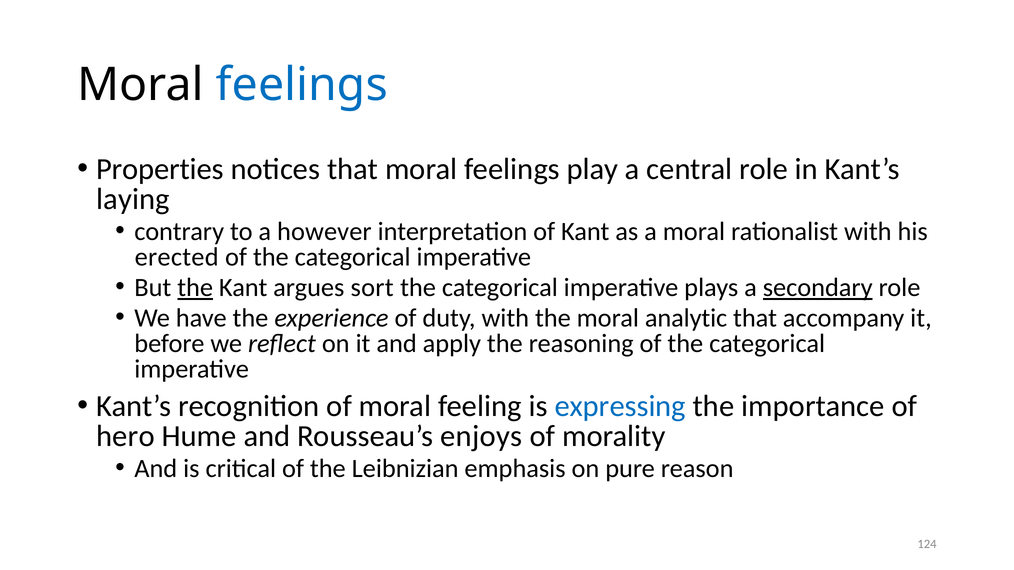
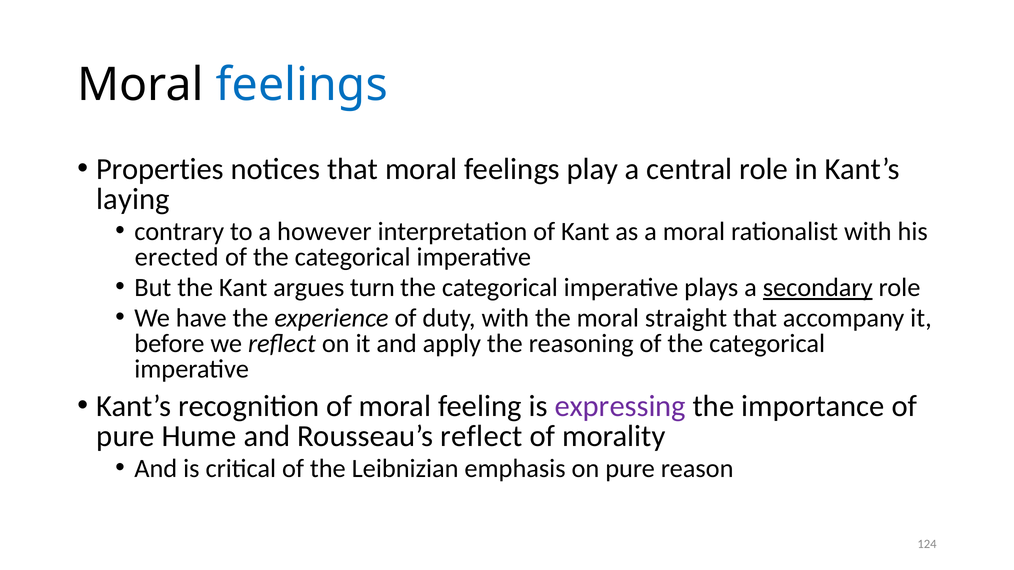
the at (195, 288) underline: present -> none
sort: sort -> turn
analytic: analytic -> straight
expressing colour: blue -> purple
hero at (126, 436): hero -> pure
Rousseau’s enjoys: enjoys -> reflect
